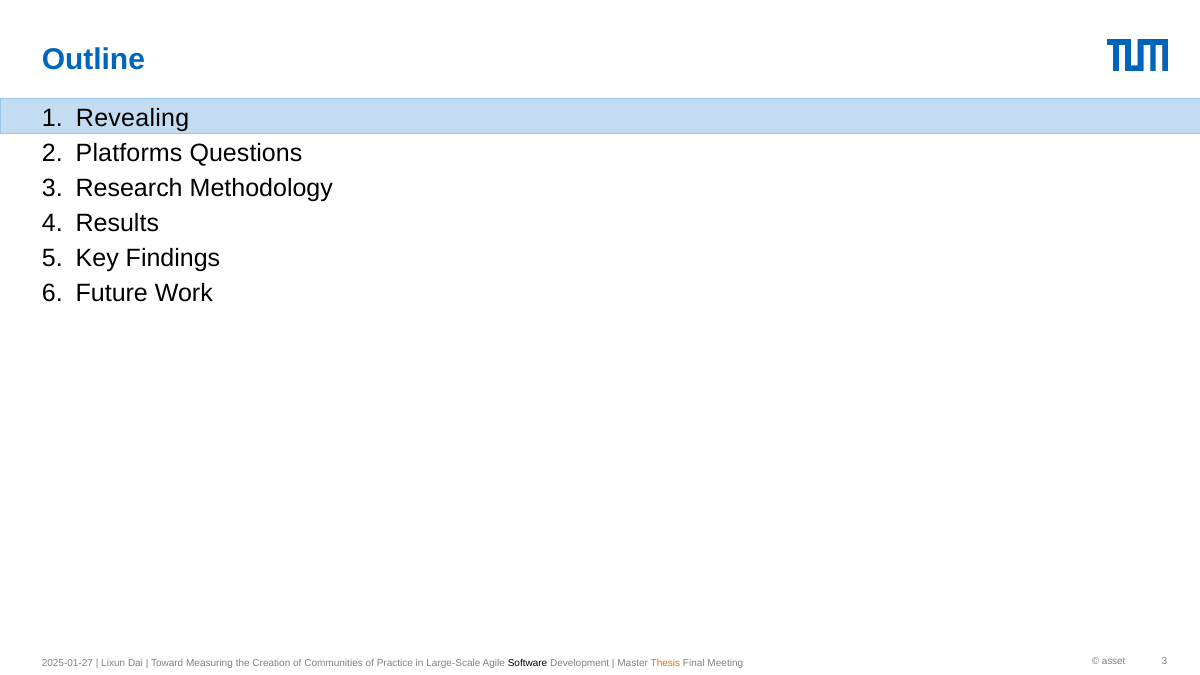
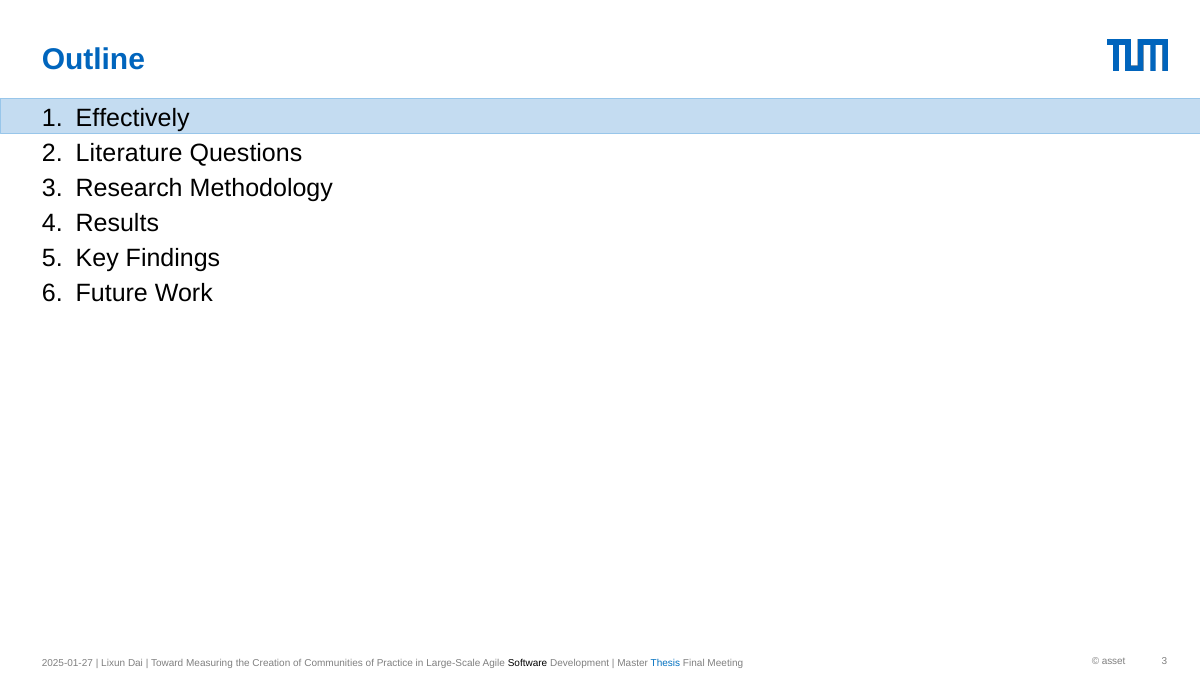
Revealing: Revealing -> Effectively
Platforms: Platforms -> Literature
Thesis colour: orange -> blue
